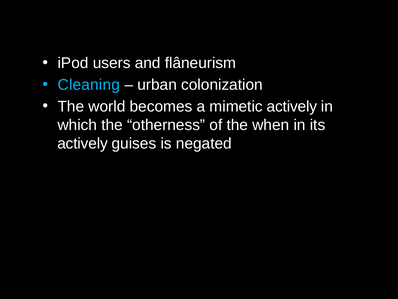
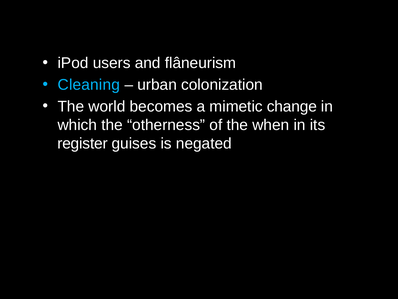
mimetic actively: actively -> change
actively at (83, 143): actively -> register
